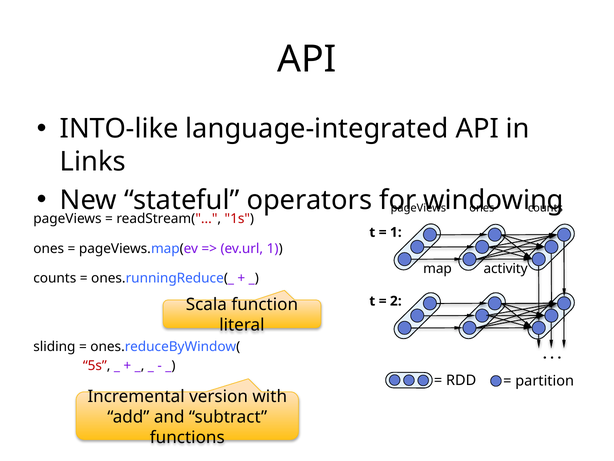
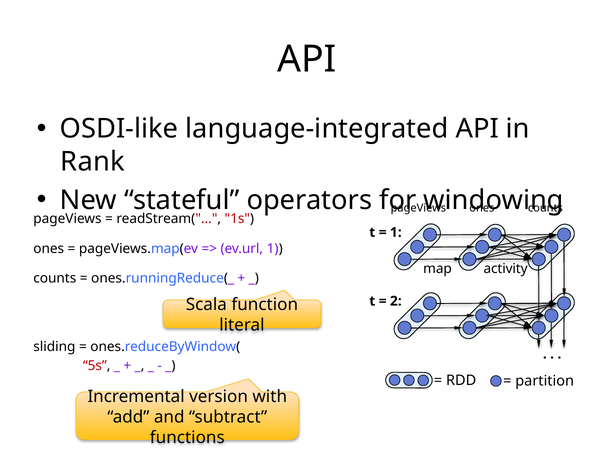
INTO-like: INTO-like -> OSDI-like
Links: Links -> Rank
